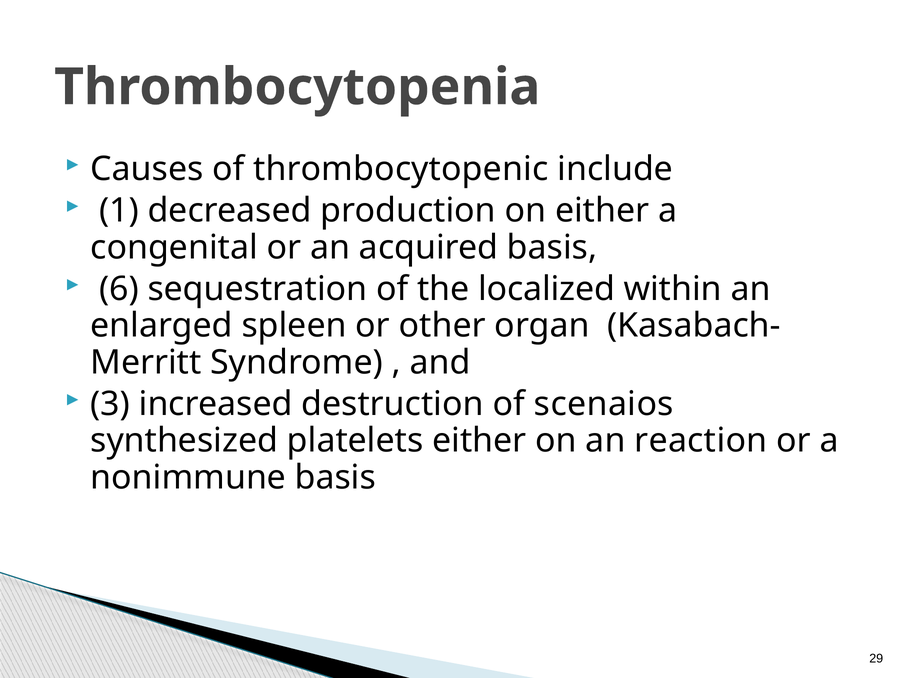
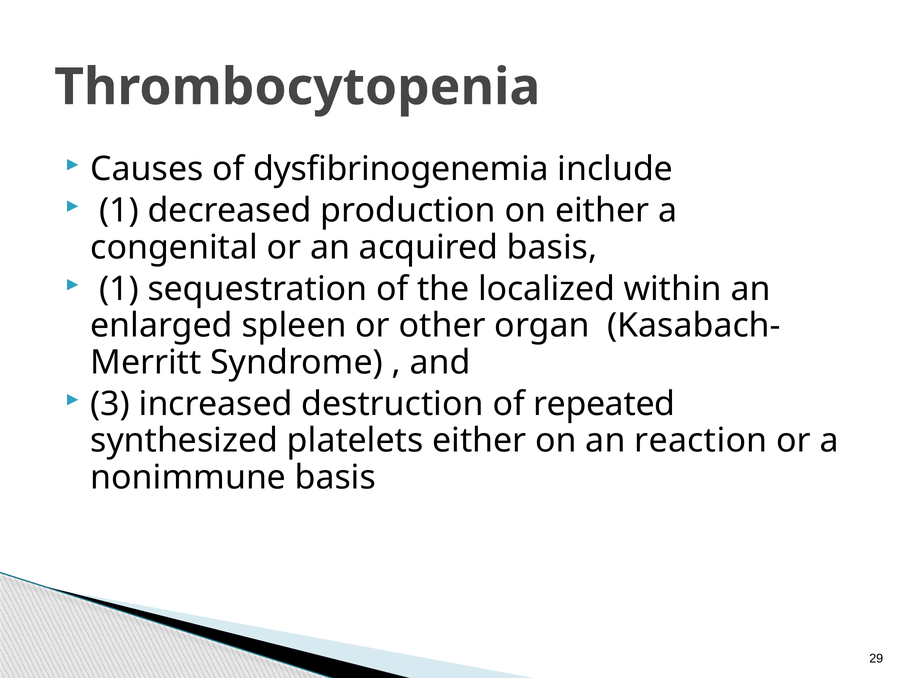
thrombocytopenic: thrombocytopenic -> dysfibrinogenemia
6 at (119, 289): 6 -> 1
scenaios: scenaios -> repeated
